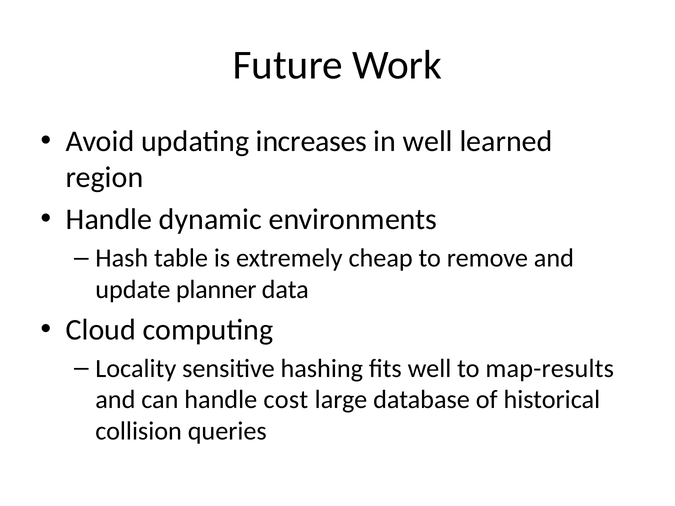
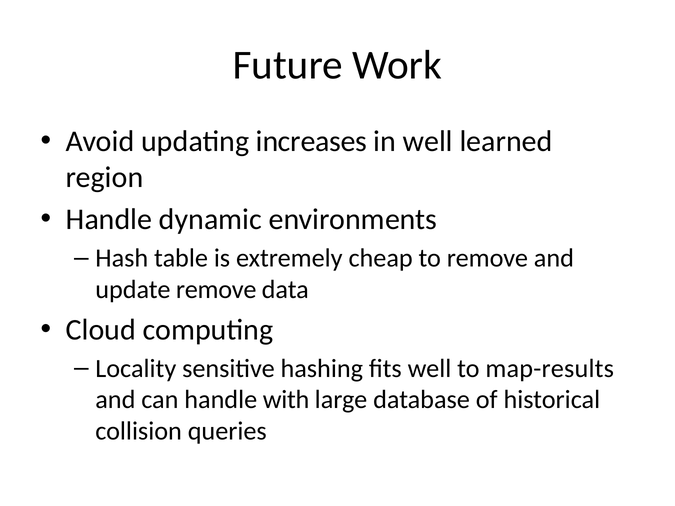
update planner: planner -> remove
cost: cost -> with
